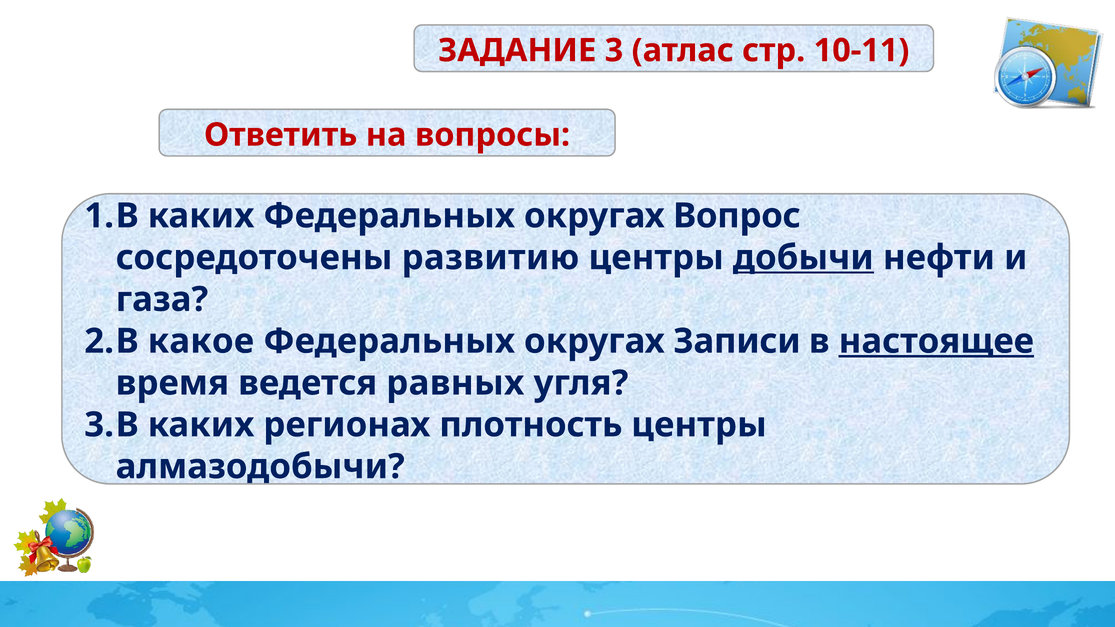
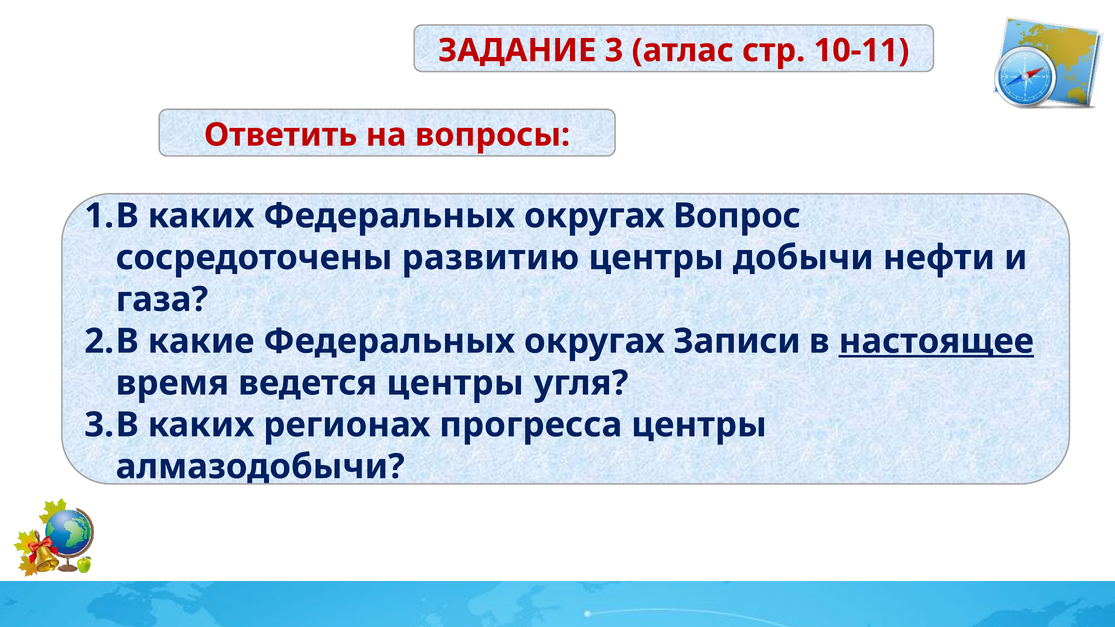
добычи underline: present -> none
какое: какое -> какие
ведется равных: равных -> центры
плотность: плотность -> прогресса
